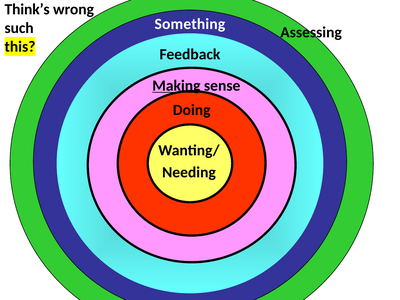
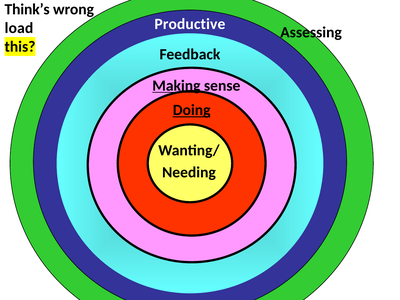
Something: Something -> Productive
such: such -> load
Doing underline: none -> present
